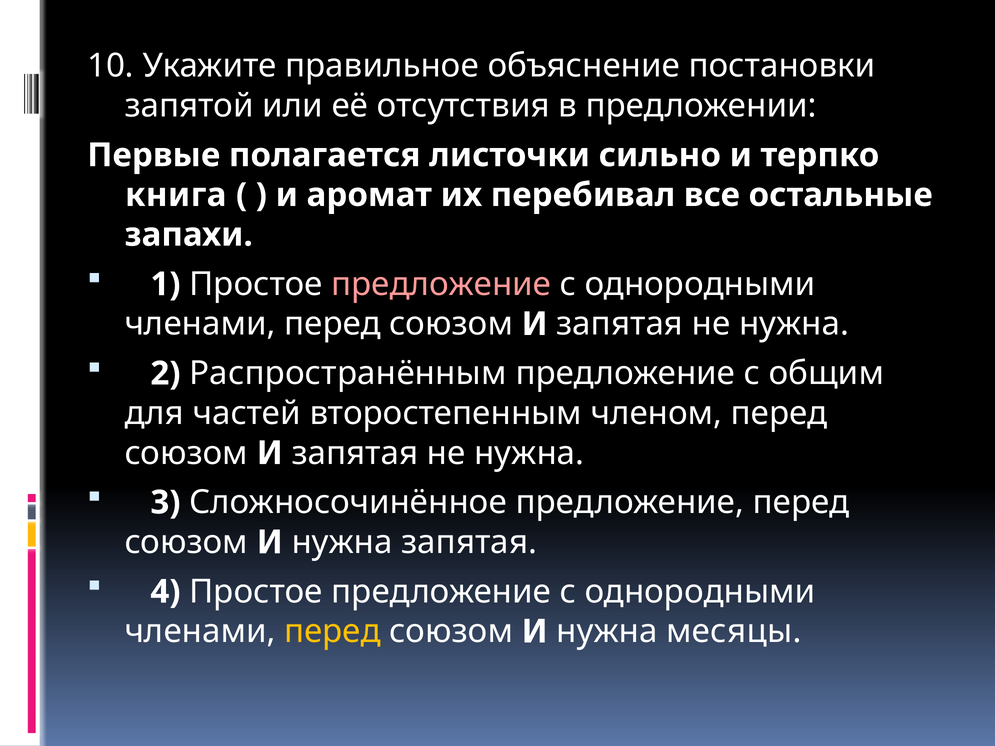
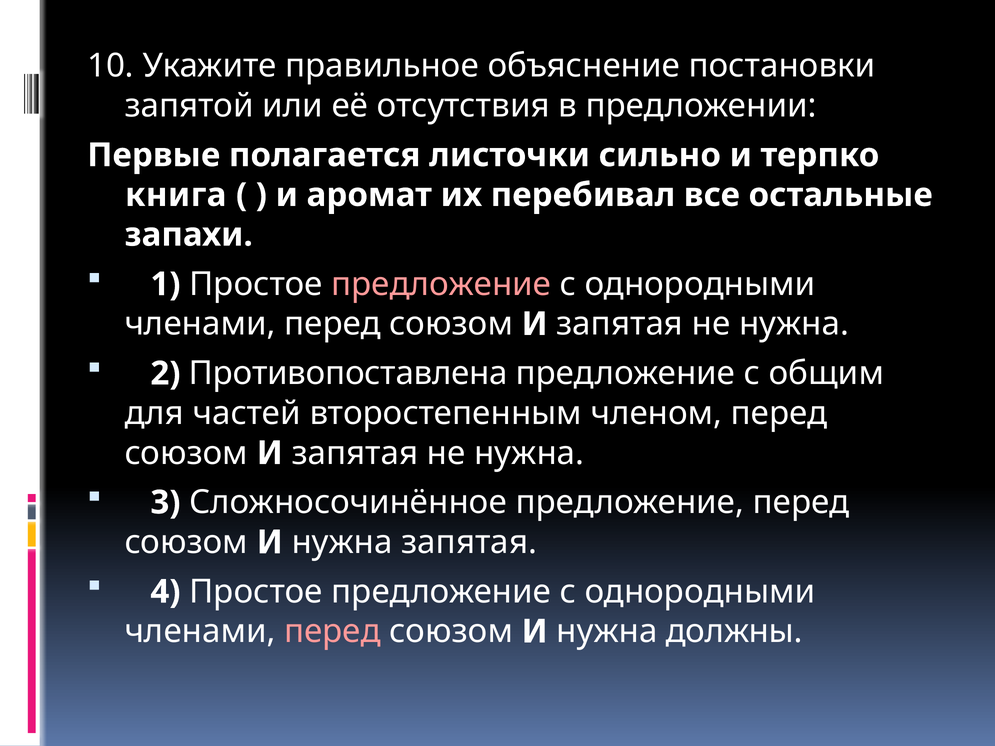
Распространённым: Распространённым -> Противопоставлена
перед at (332, 632) colour: yellow -> pink
месяцы: месяцы -> должны
